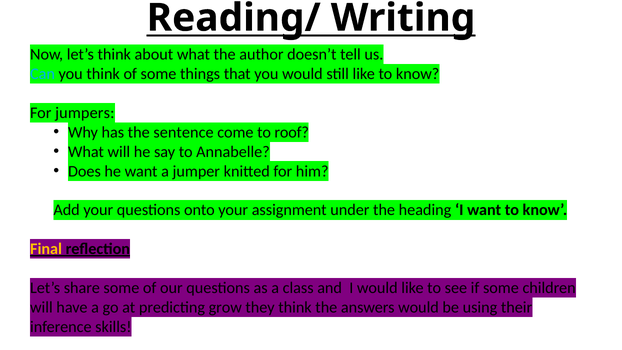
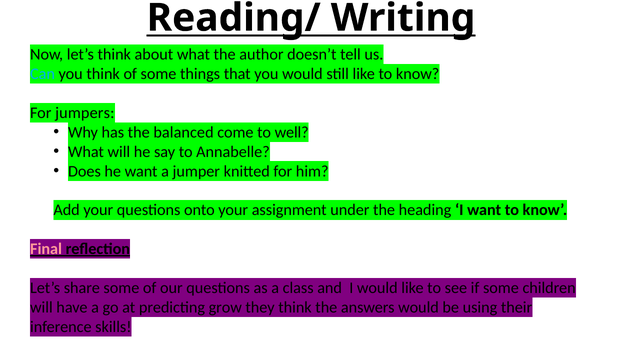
sentence: sentence -> balanced
roof: roof -> well
Final colour: yellow -> pink
